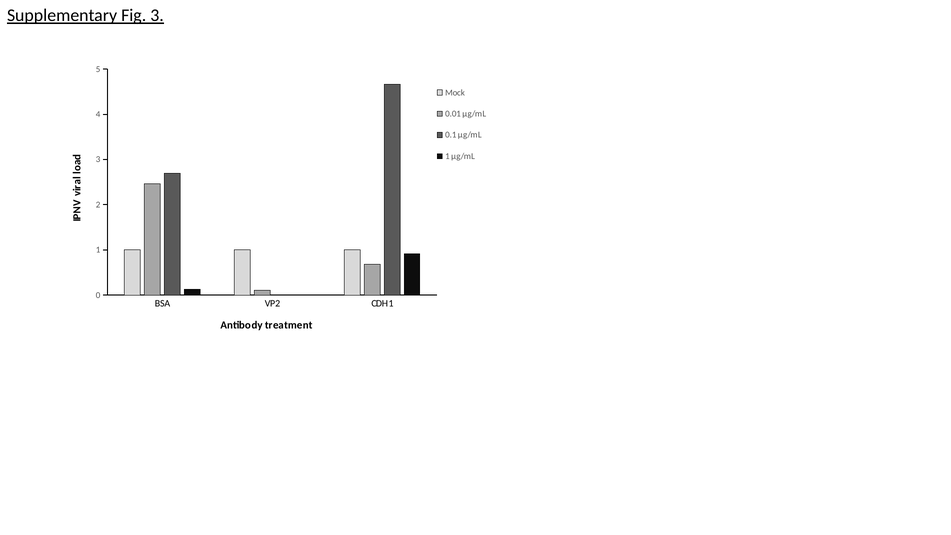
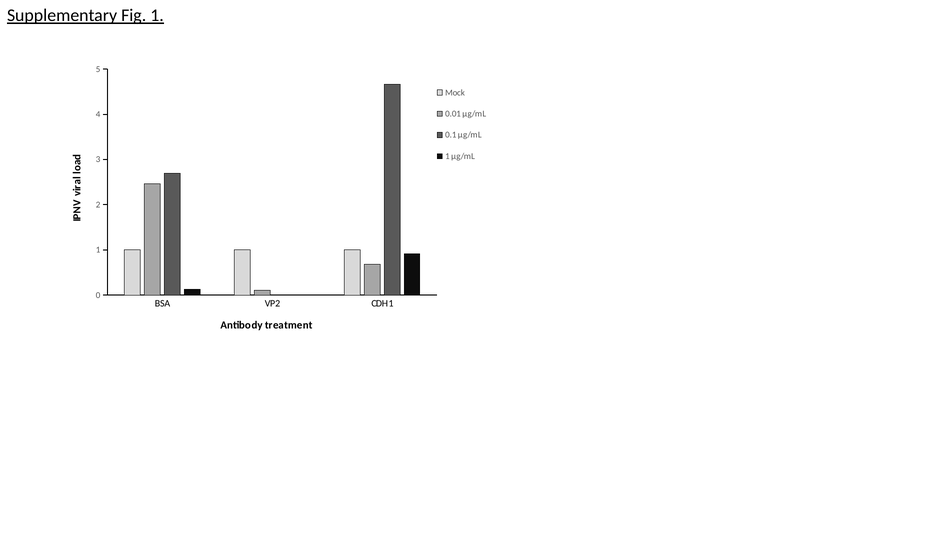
Fig 3: 3 -> 1
